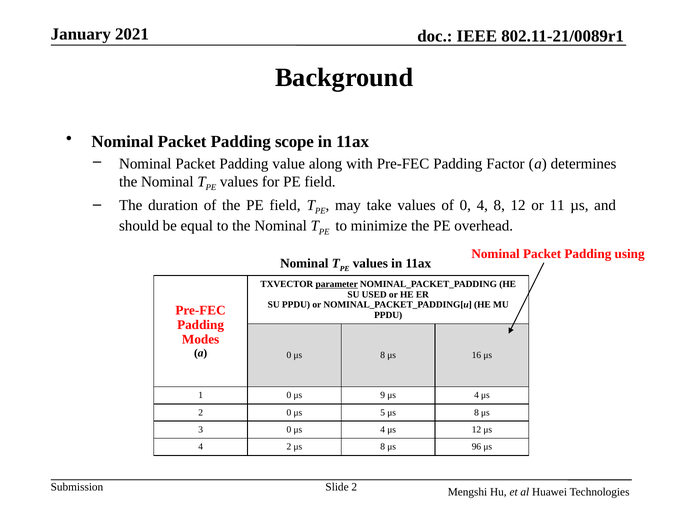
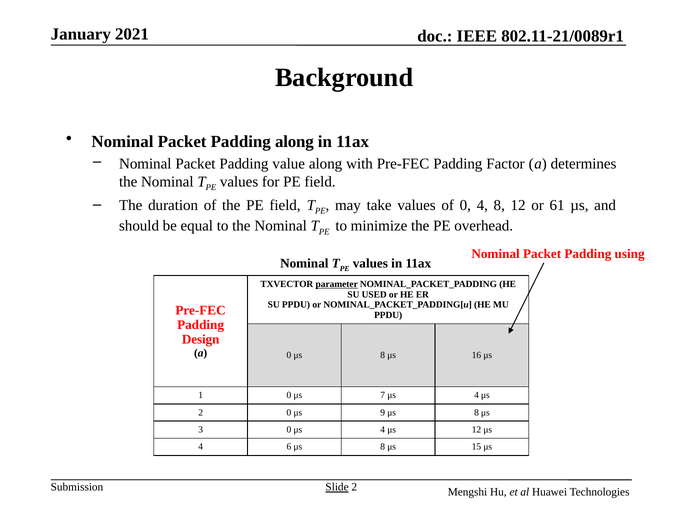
Padding scope: scope -> along
11: 11 -> 61
Modes: Modes -> Design
9: 9 -> 7
5: 5 -> 9
4 2: 2 -> 6
96: 96 -> 15
Slide underline: none -> present
